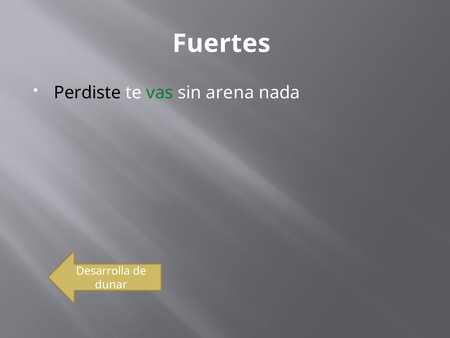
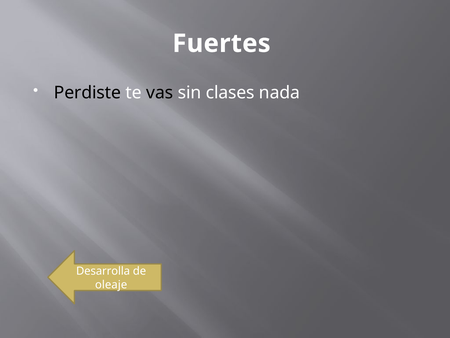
vas colour: green -> black
arena: arena -> clases
dunar: dunar -> oleaje
